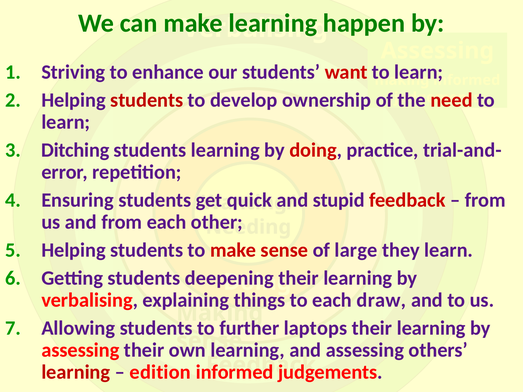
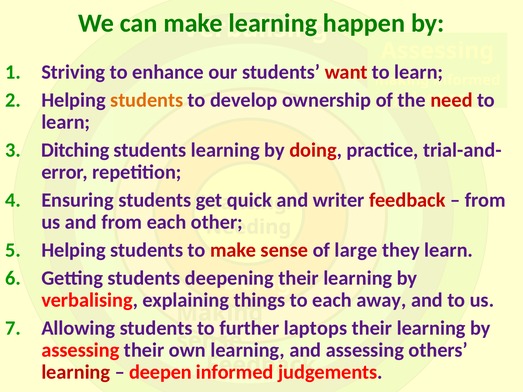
students at (147, 100) colour: red -> orange
stupid: stupid -> writer
draw: draw -> away
edition: edition -> deepen
